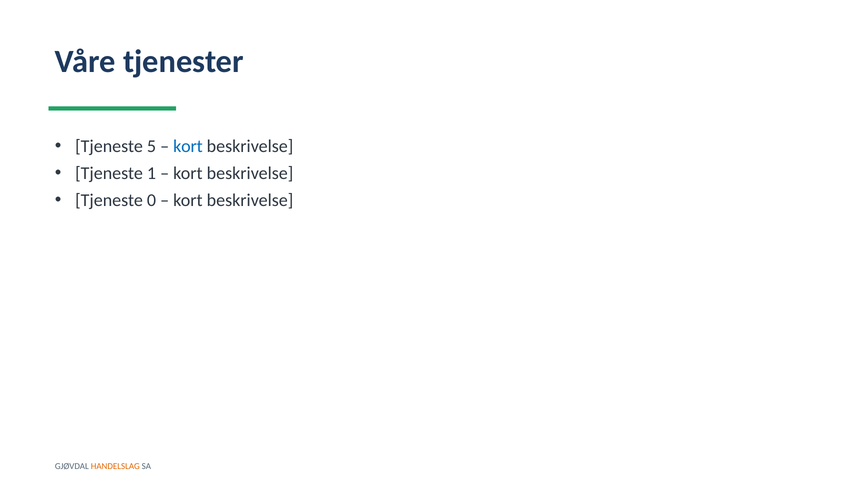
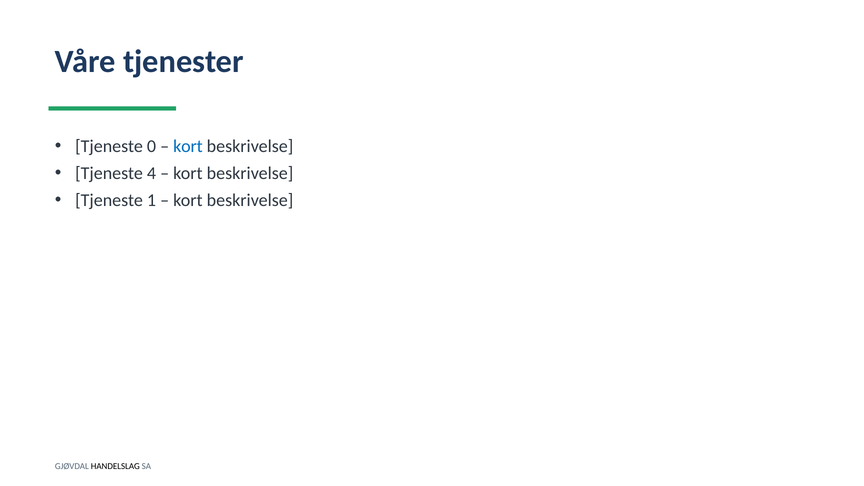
5: 5 -> 0
1: 1 -> 4
0: 0 -> 1
HANDELSLAG colour: orange -> black
